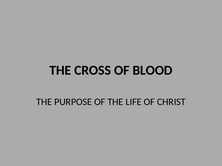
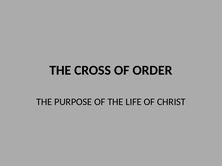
BLOOD: BLOOD -> ORDER
